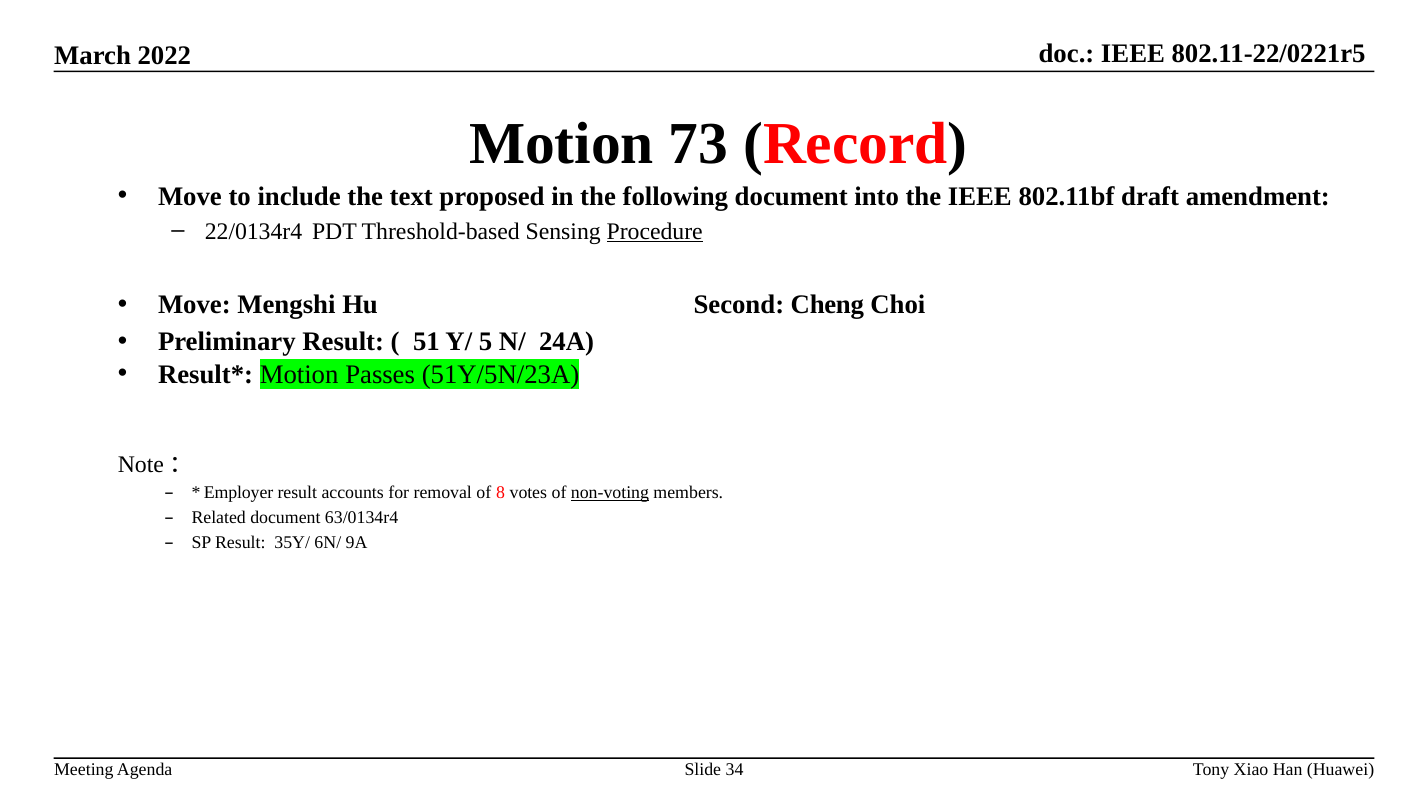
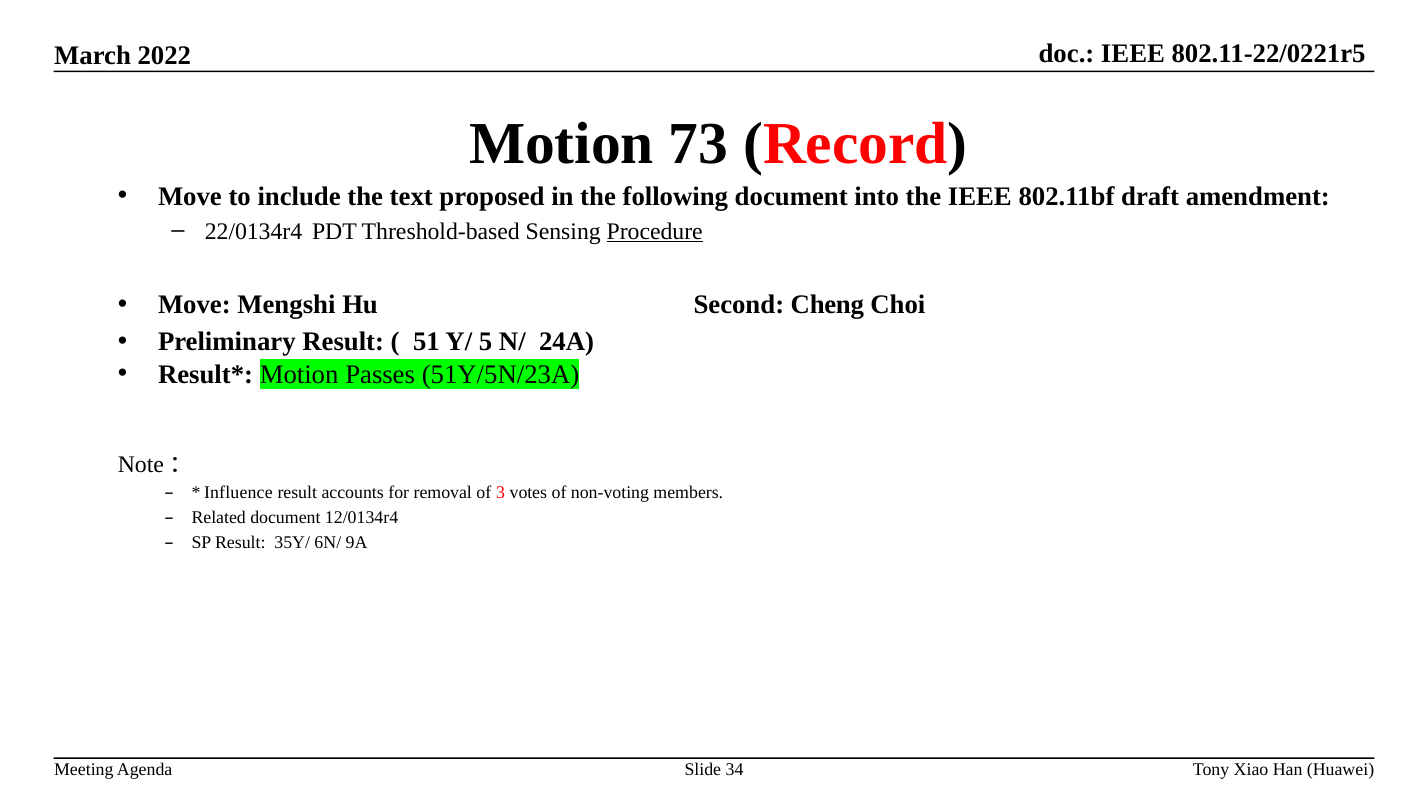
Employer: Employer -> Influence
8: 8 -> 3
non-voting underline: present -> none
63/0134r4: 63/0134r4 -> 12/0134r4
